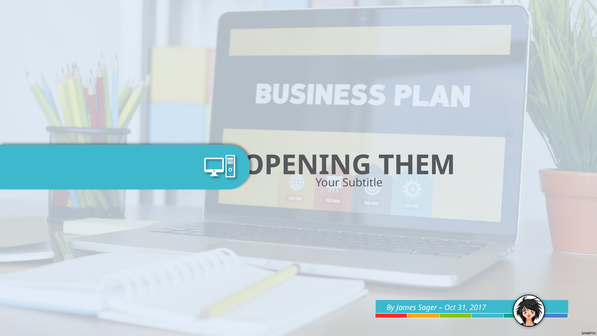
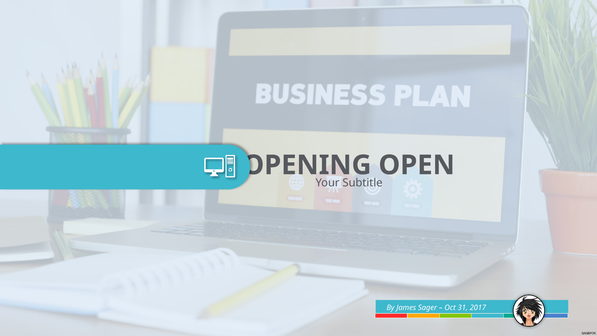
THEM: THEM -> OPEN
